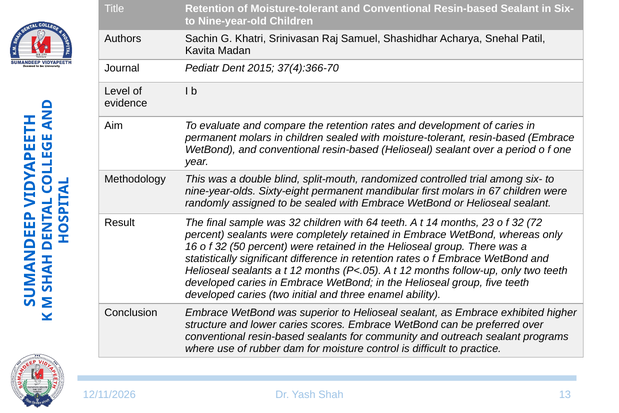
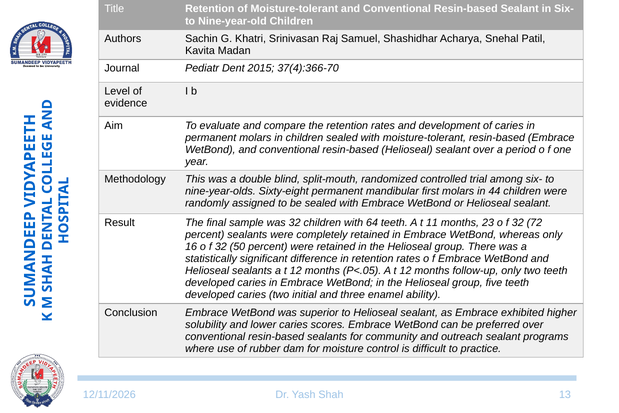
67: 67 -> 44
14: 14 -> 11
structure: structure -> solubility
